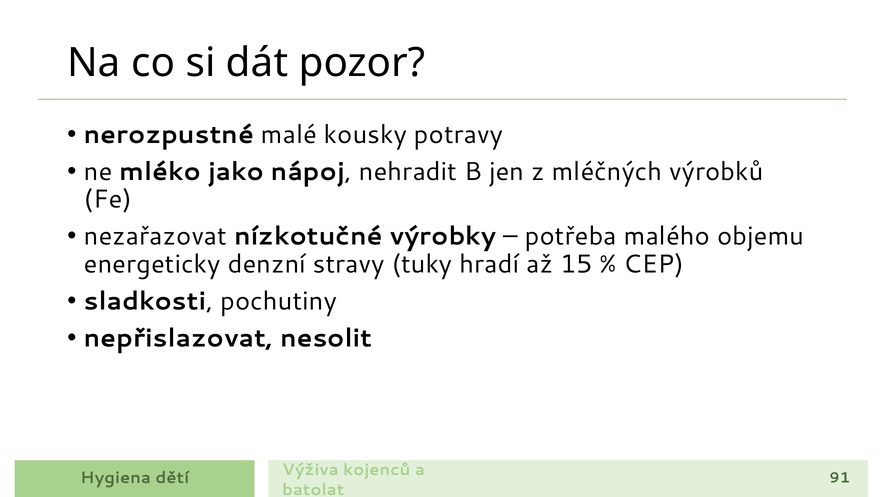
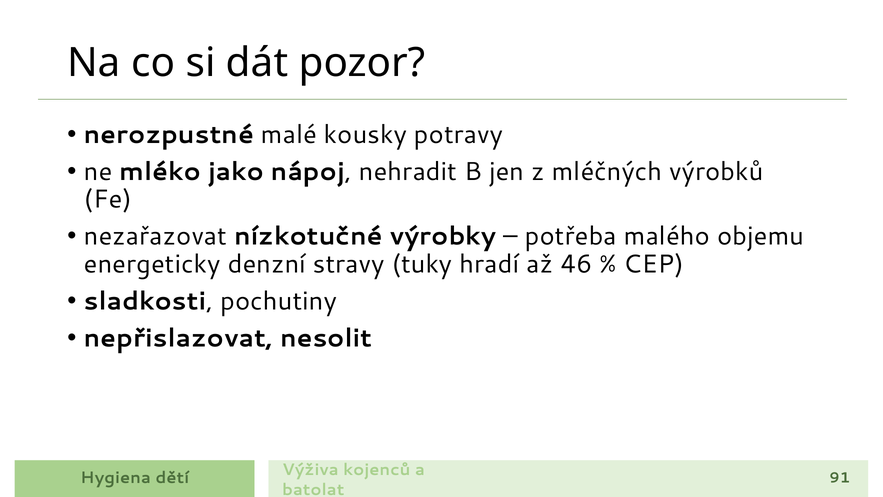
15: 15 -> 46
